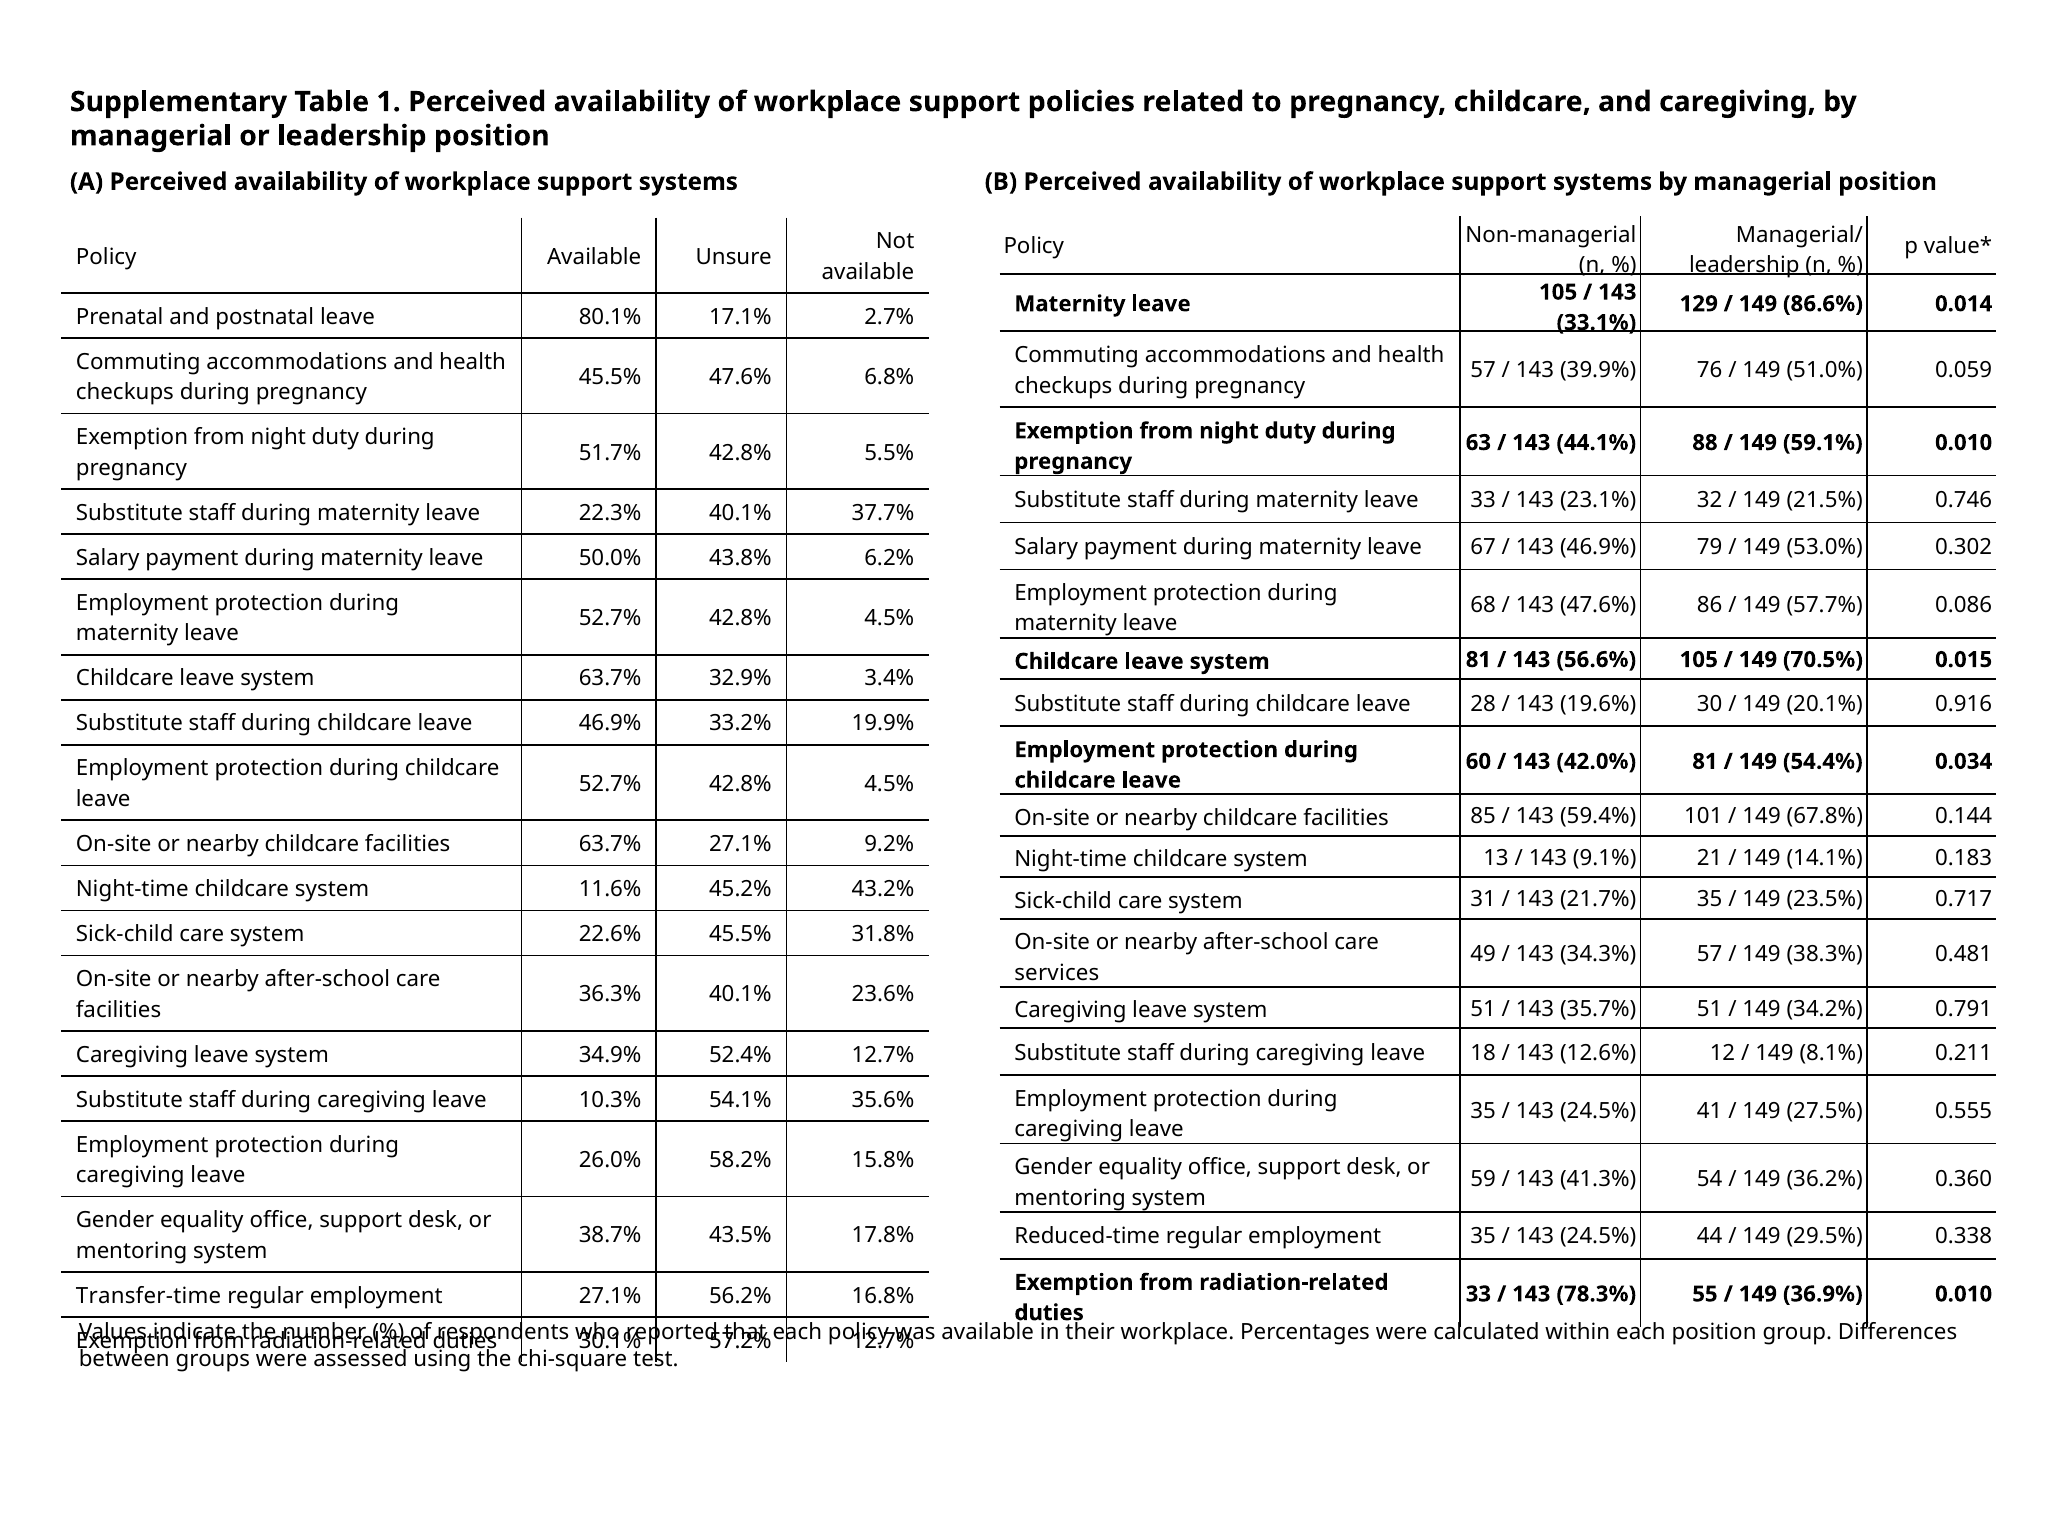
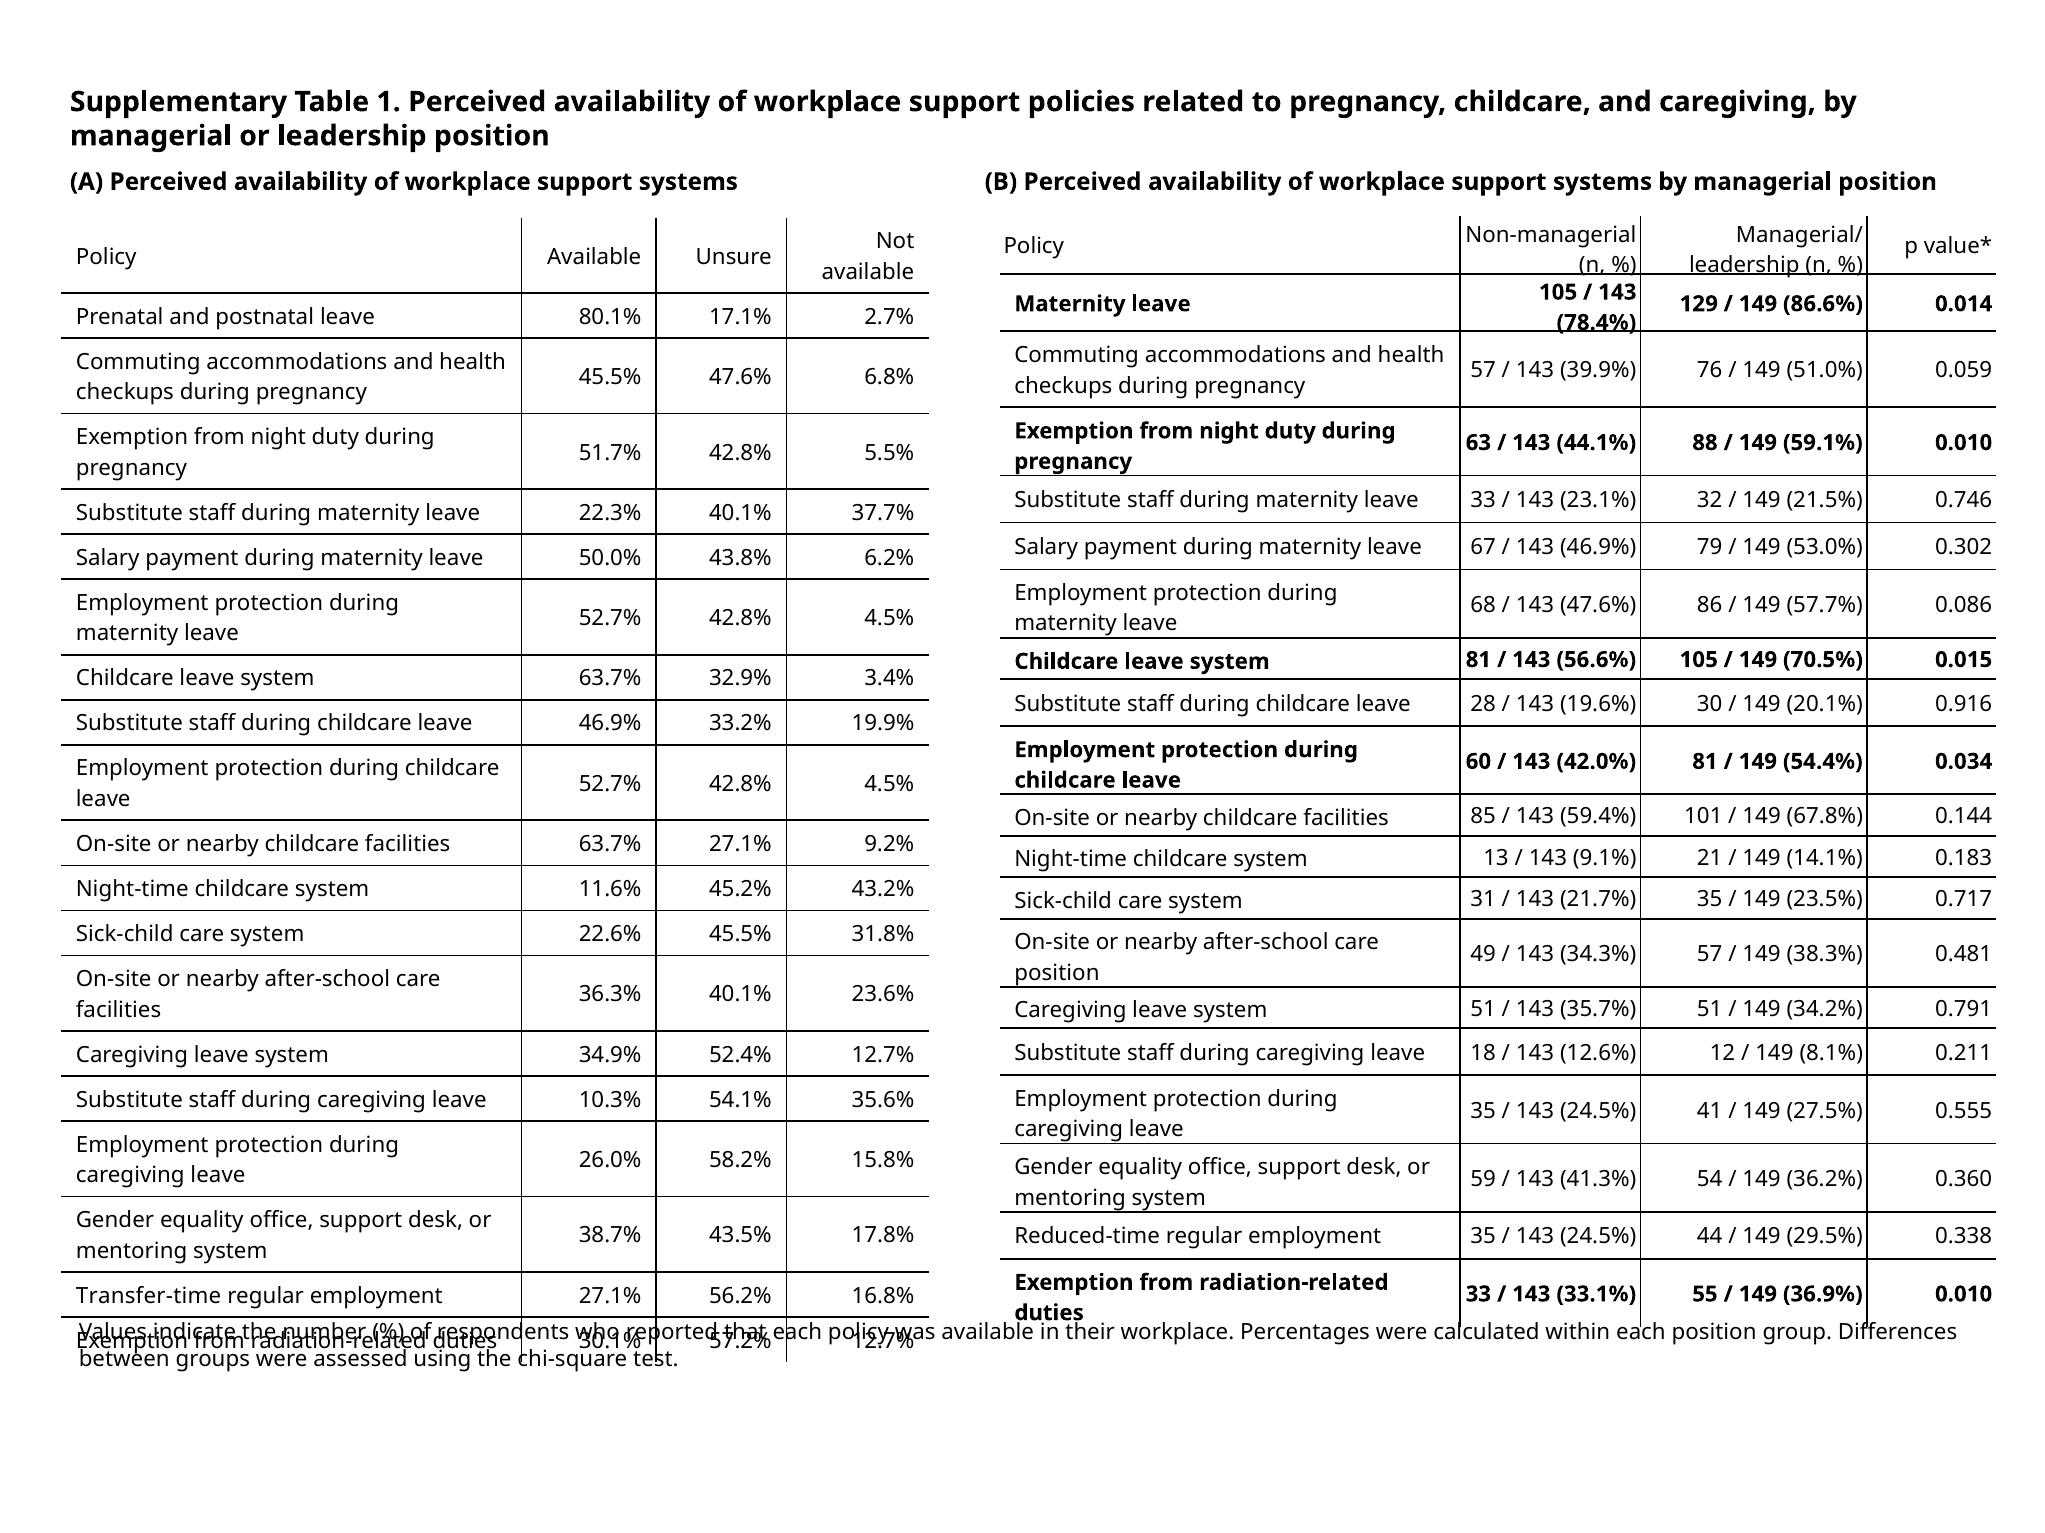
33.1%: 33.1% -> 78.4%
services at (1057, 973): services -> position
78.3%: 78.3% -> 33.1%
